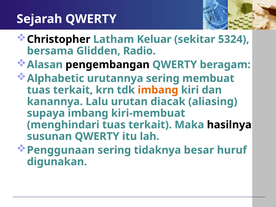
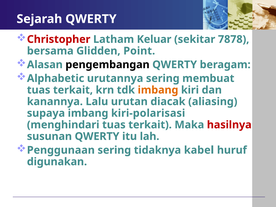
Christopher colour: black -> red
5324: 5324 -> 7878
Radio: Radio -> Point
kiri-membuat: kiri-membuat -> kiri-polarisasi
hasilnya colour: black -> red
besar: besar -> kabel
